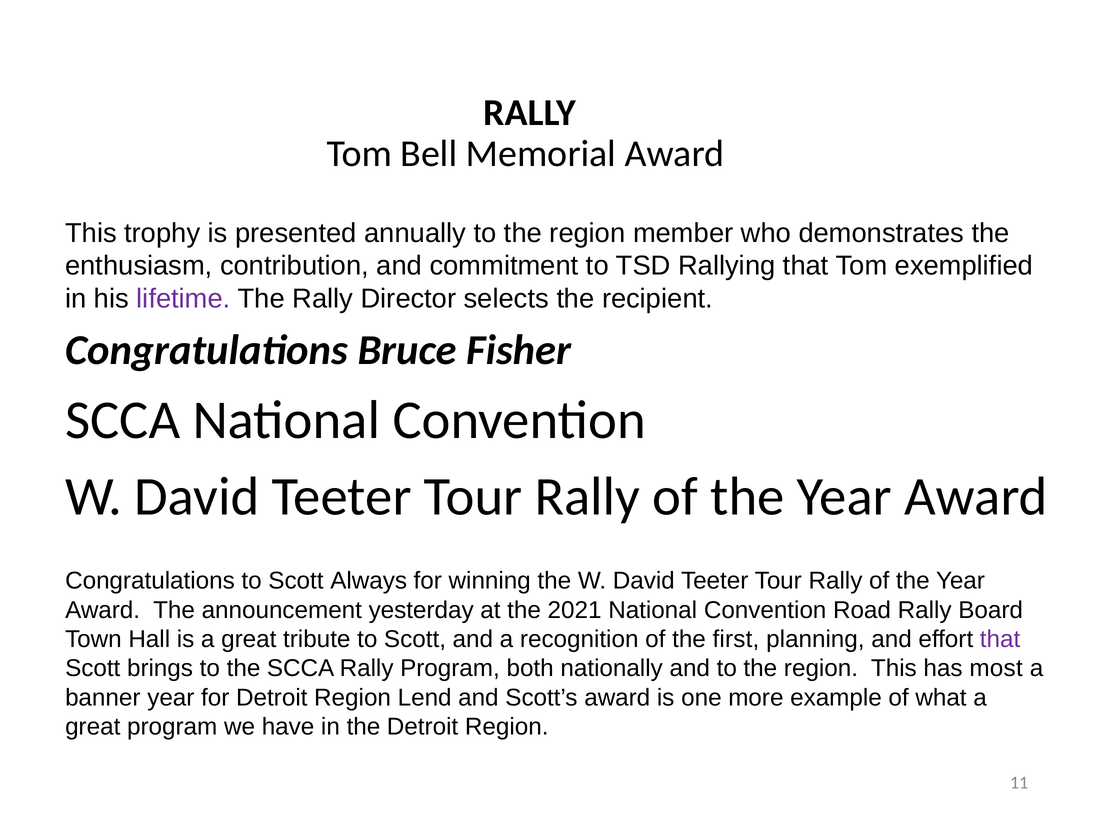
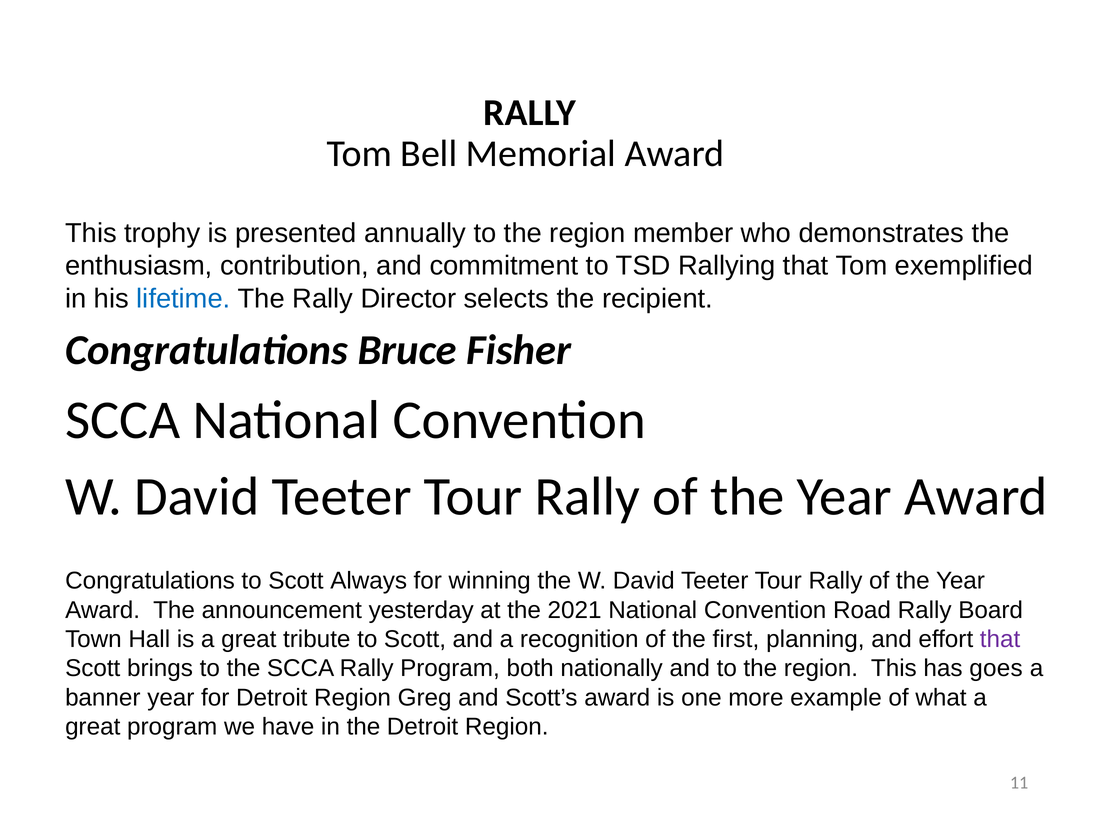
lifetime colour: purple -> blue
most: most -> goes
Lend: Lend -> Greg
